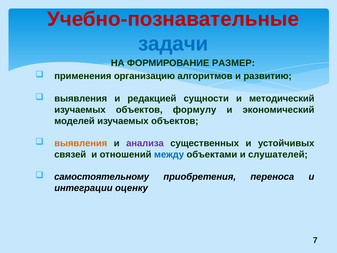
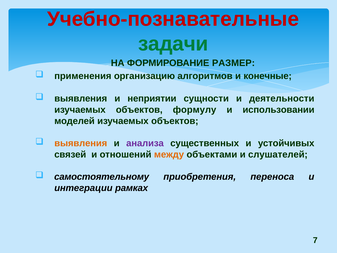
задачи colour: blue -> green
развитию: развитию -> конечные
редакцией: редакцией -> неприятии
методический: методический -> деятельности
экономический: экономический -> использовании
между colour: blue -> orange
оценку: оценку -> рамках
